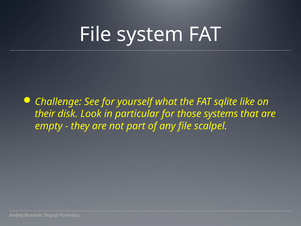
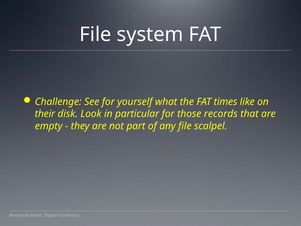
sqlite: sqlite -> times
systems: systems -> records
